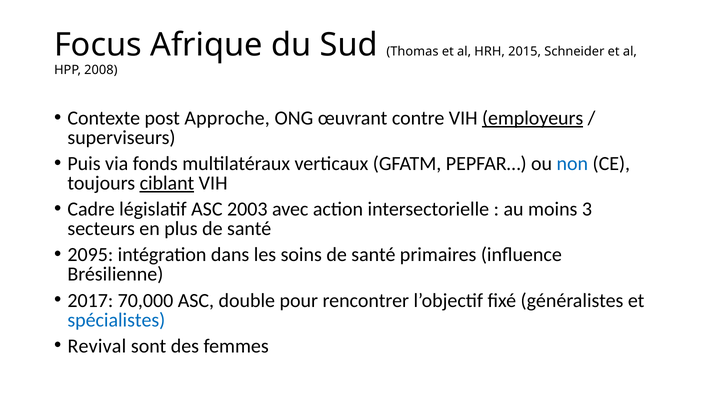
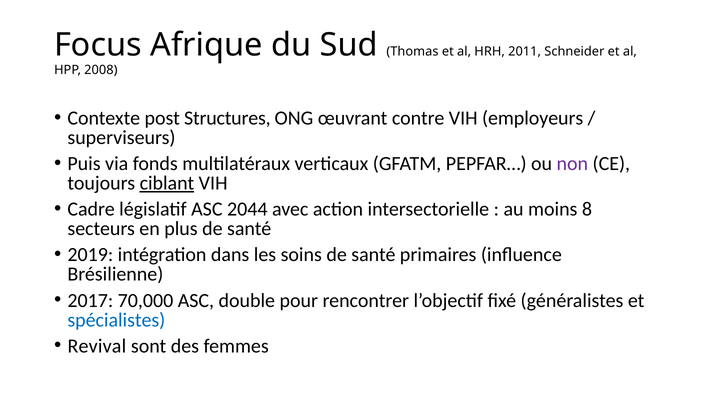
2015: 2015 -> 2011
Approche: Approche -> Structures
employeurs underline: present -> none
non colour: blue -> purple
2003: 2003 -> 2044
3: 3 -> 8
2095: 2095 -> 2019
